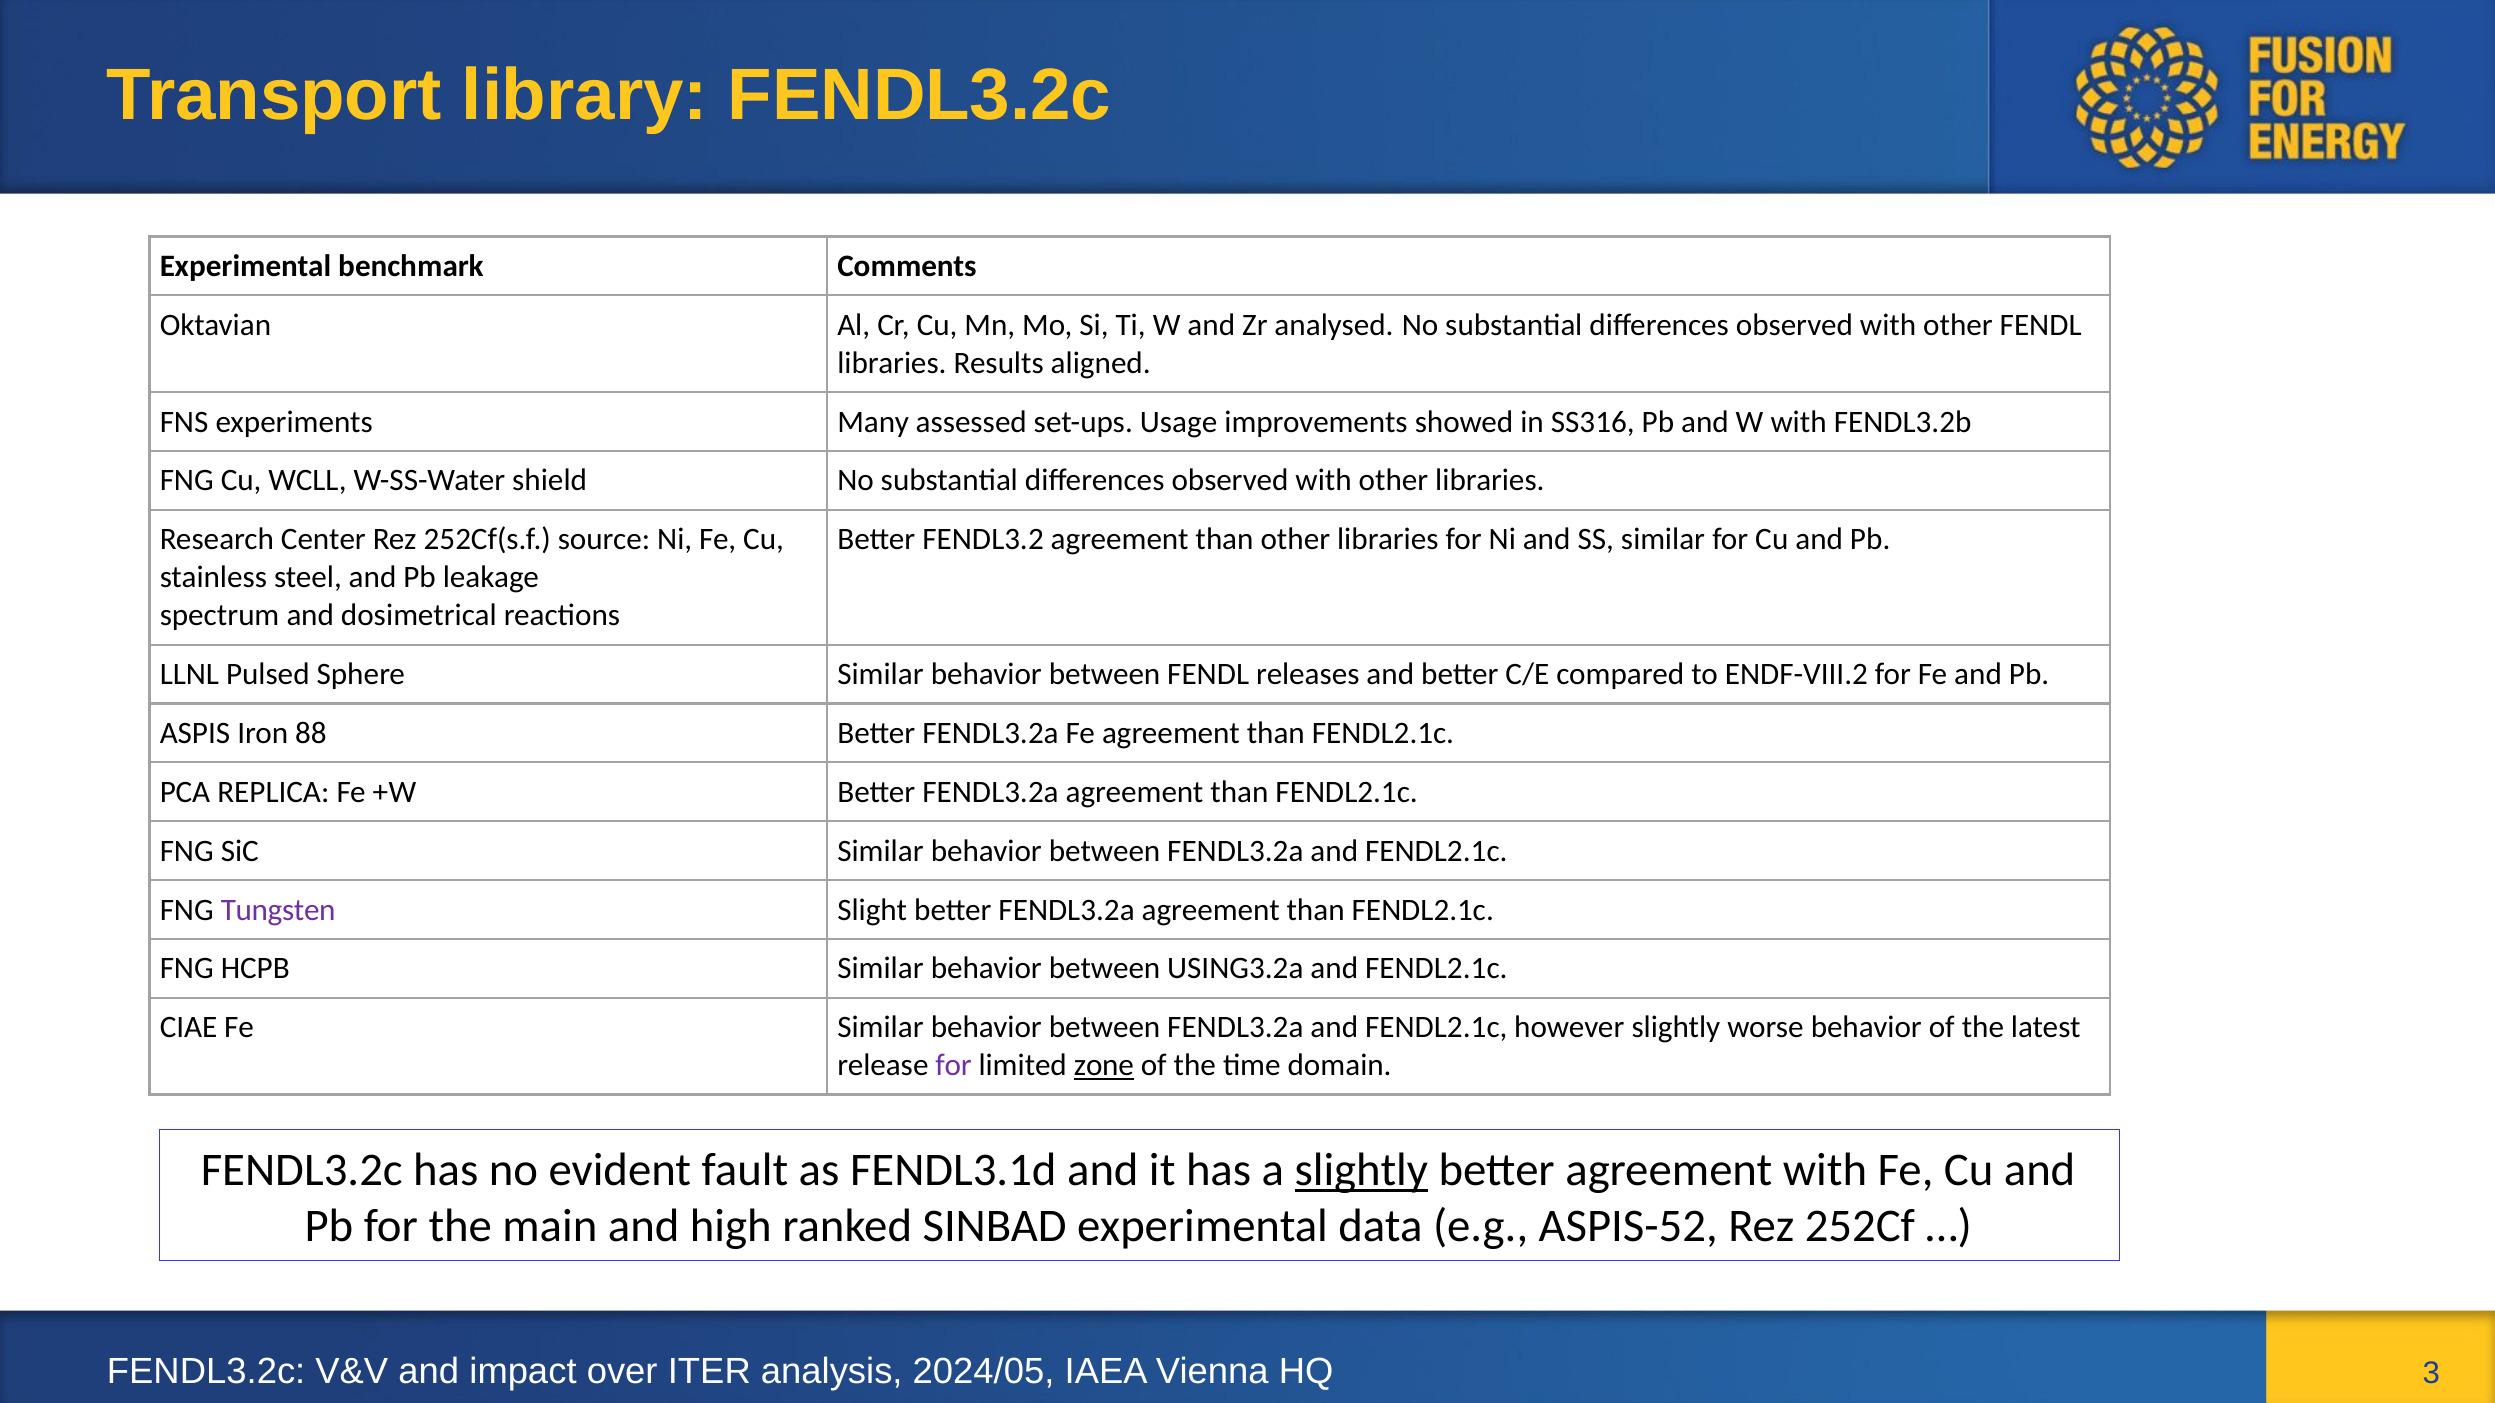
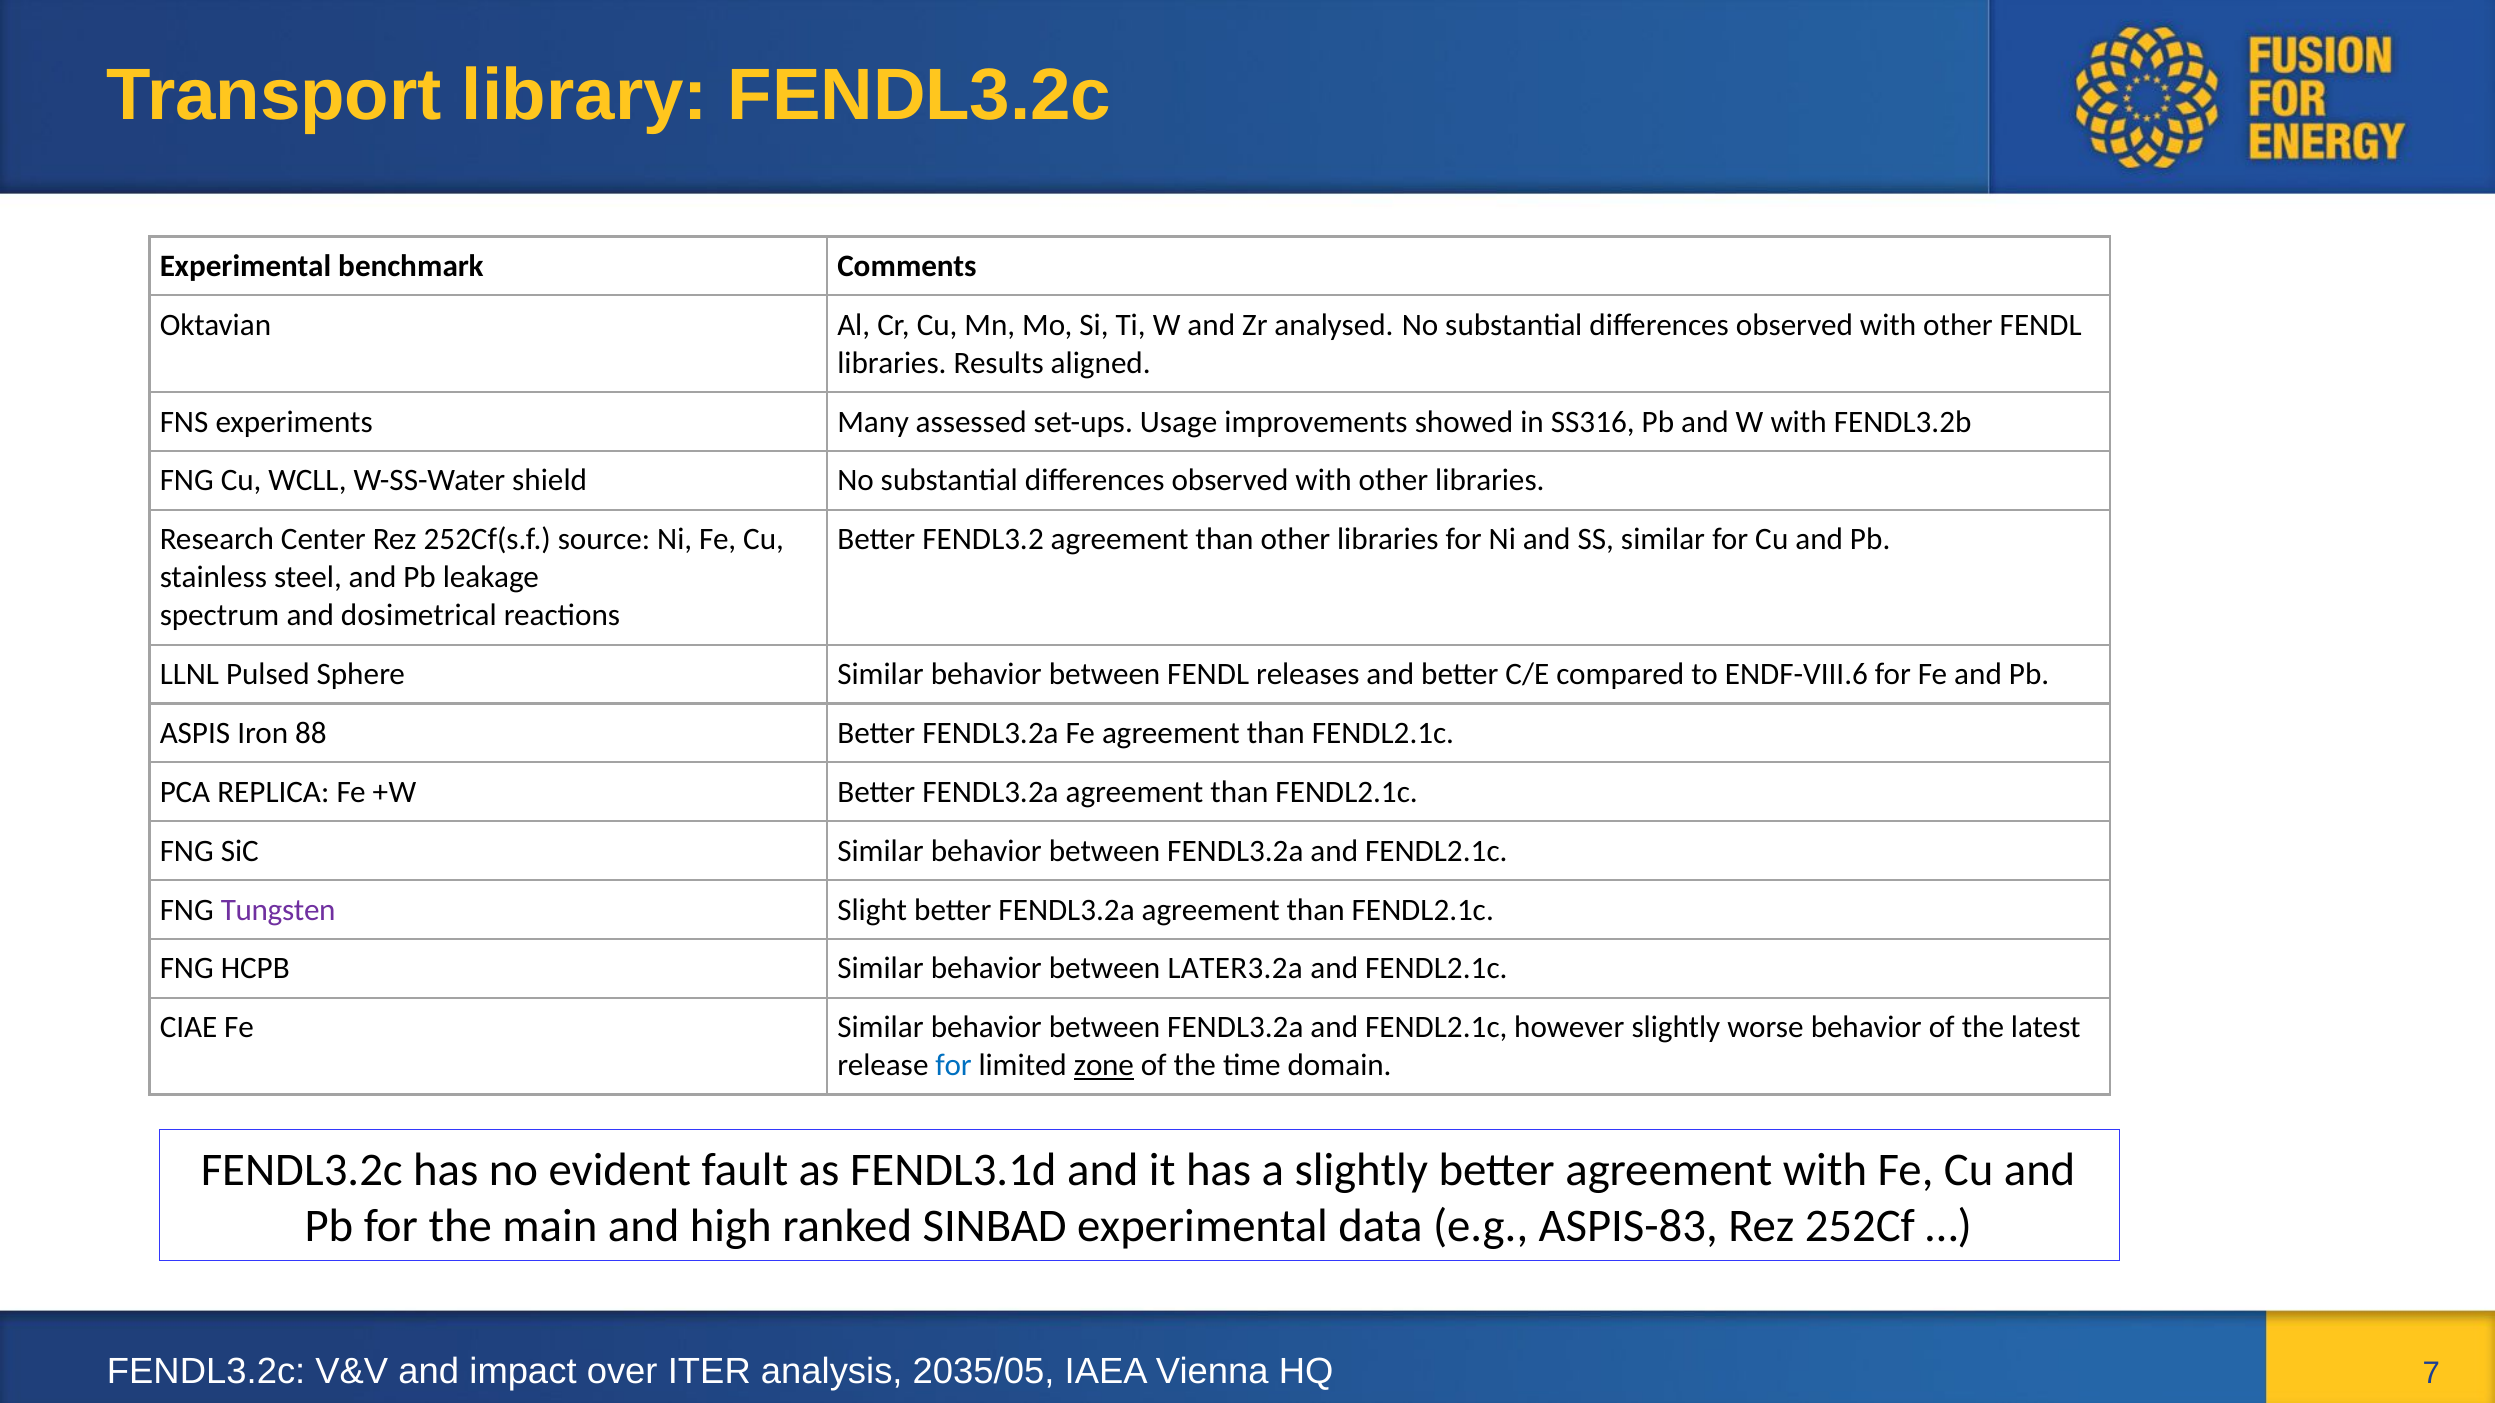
ENDF-VIII.2: ENDF-VIII.2 -> ENDF-VIII.6
USING3.2a: USING3.2a -> LATER3.2a
for at (954, 1066) colour: purple -> blue
slightly at (1361, 1171) underline: present -> none
ASPIS-52: ASPIS-52 -> ASPIS-83
2024/05: 2024/05 -> 2035/05
3: 3 -> 7
